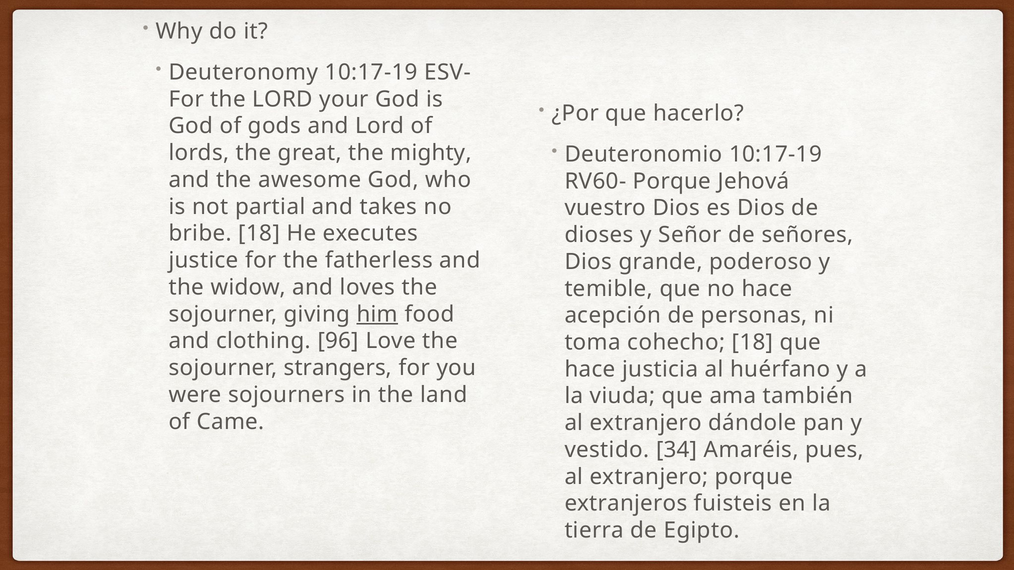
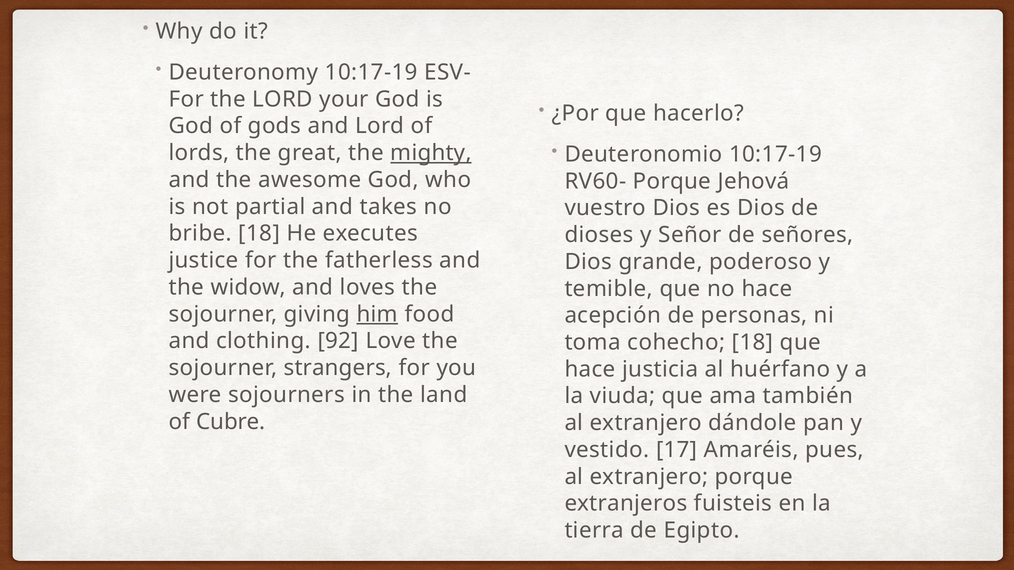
mighty underline: none -> present
96: 96 -> 92
Came: Came -> Cubre
34: 34 -> 17
